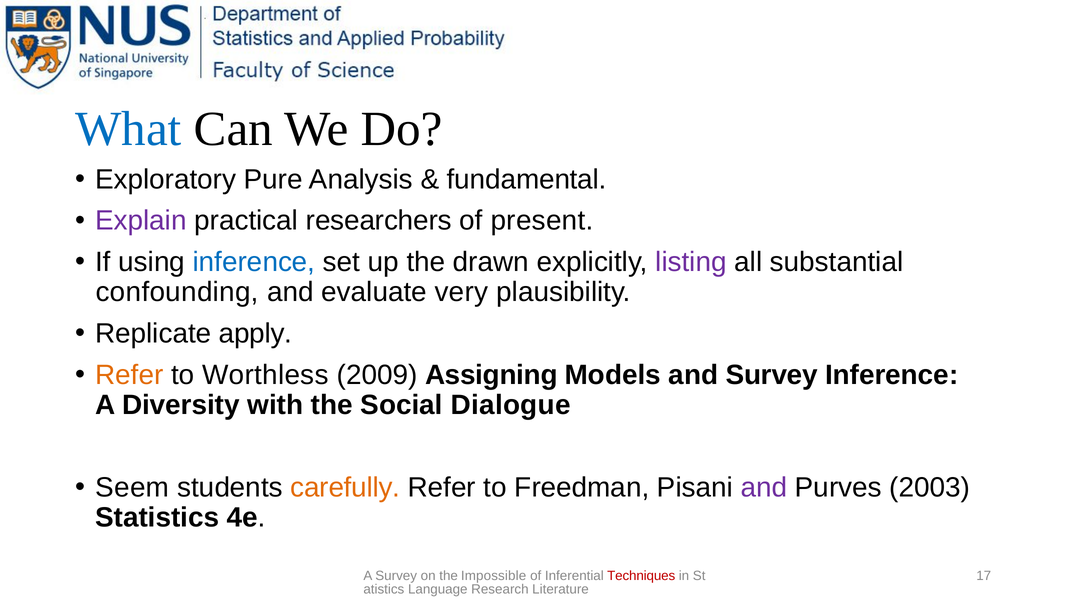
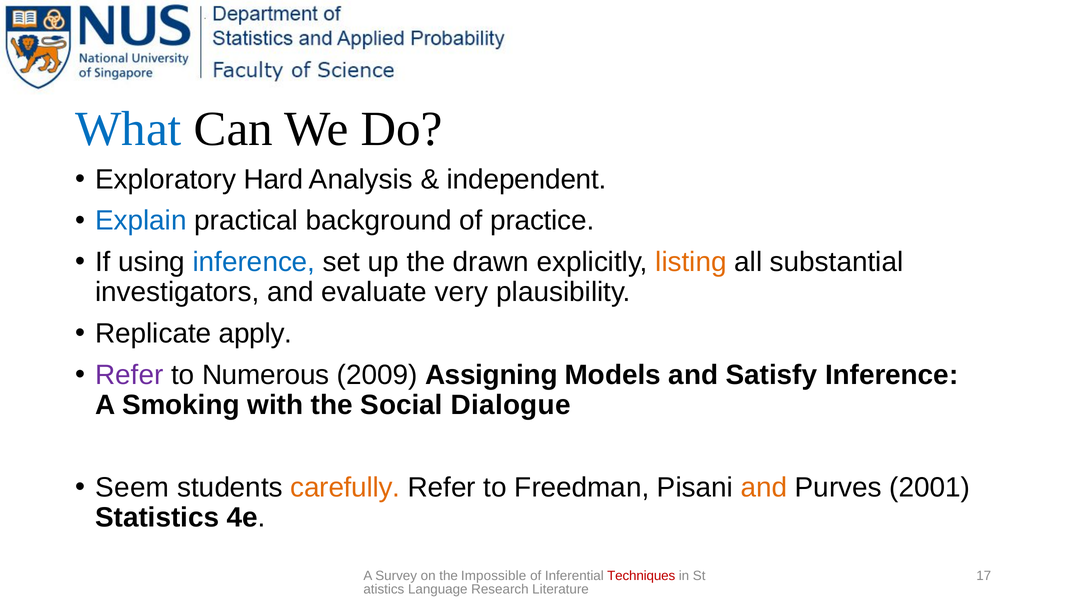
Pure: Pure -> Hard
fundamental: fundamental -> independent
Explain colour: purple -> blue
researchers: researchers -> background
present: present -> practice
listing colour: purple -> orange
confounding: confounding -> investigators
Refer at (129, 375) colour: orange -> purple
Worthless: Worthless -> Numerous
and Survey: Survey -> Satisfy
Diversity: Diversity -> Smoking
and at (764, 488) colour: purple -> orange
2003: 2003 -> 2001
